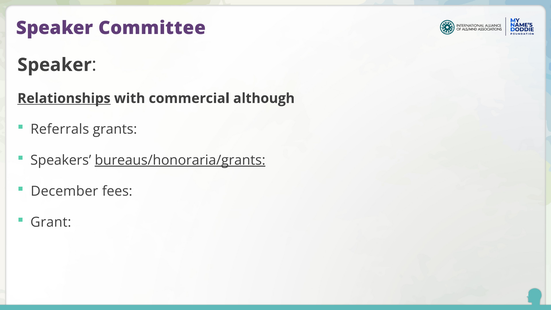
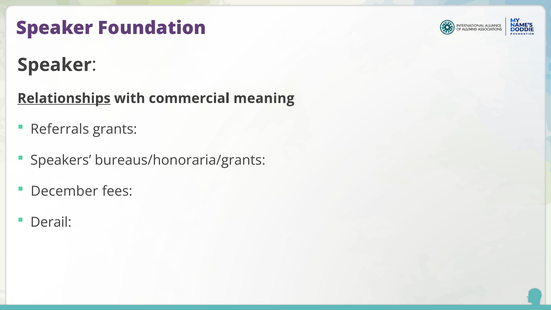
Committee: Committee -> Foundation
although: although -> meaning
bureaus/honoraria/grants underline: present -> none
Grant: Grant -> Derail
